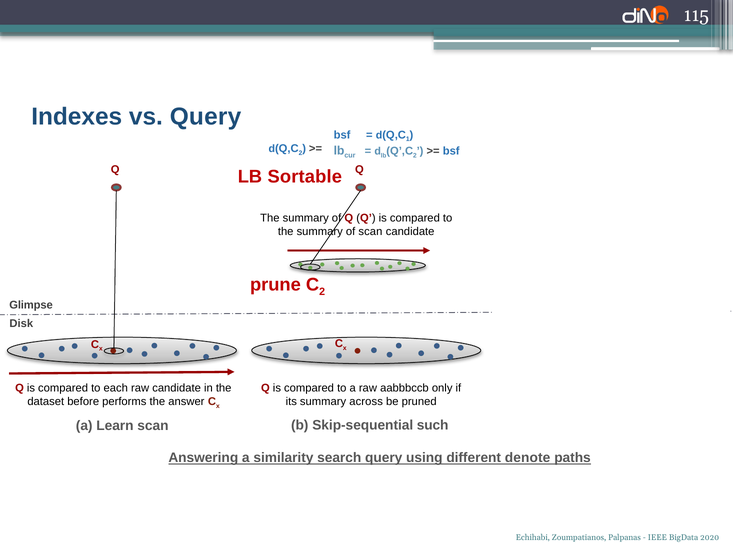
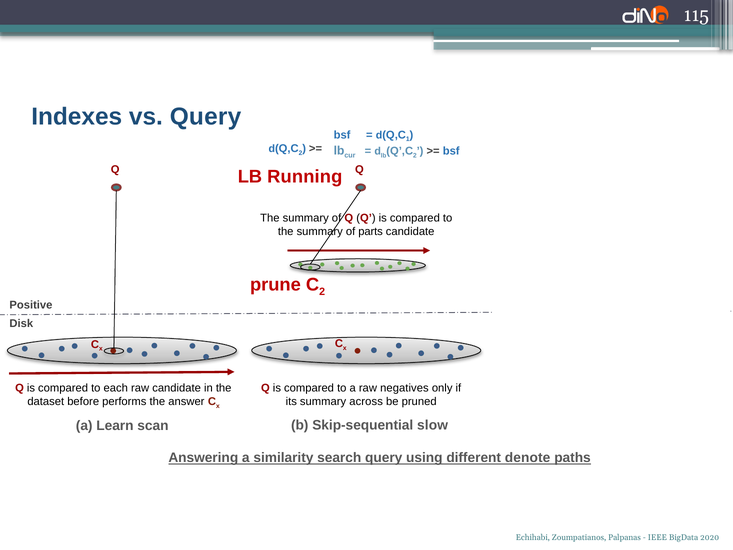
Sortable: Sortable -> Running
of scan: scan -> parts
Glimpse: Glimpse -> Positive
aabbbccb: aabbbccb -> negatives
such: such -> slow
